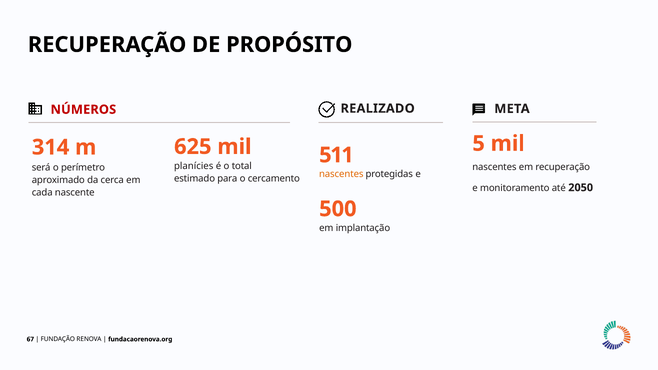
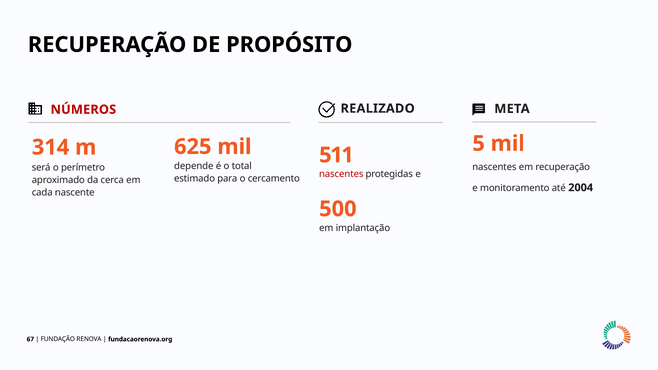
planícies: planícies -> depende
nascentes at (341, 174) colour: orange -> red
2050: 2050 -> 2004
